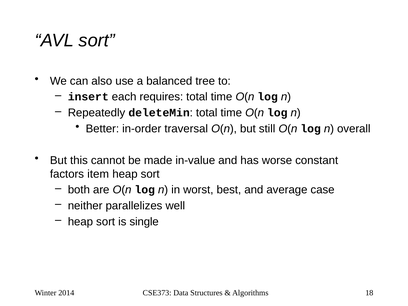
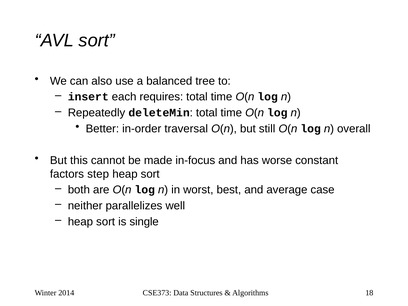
in-value: in-value -> in-focus
item: item -> step
